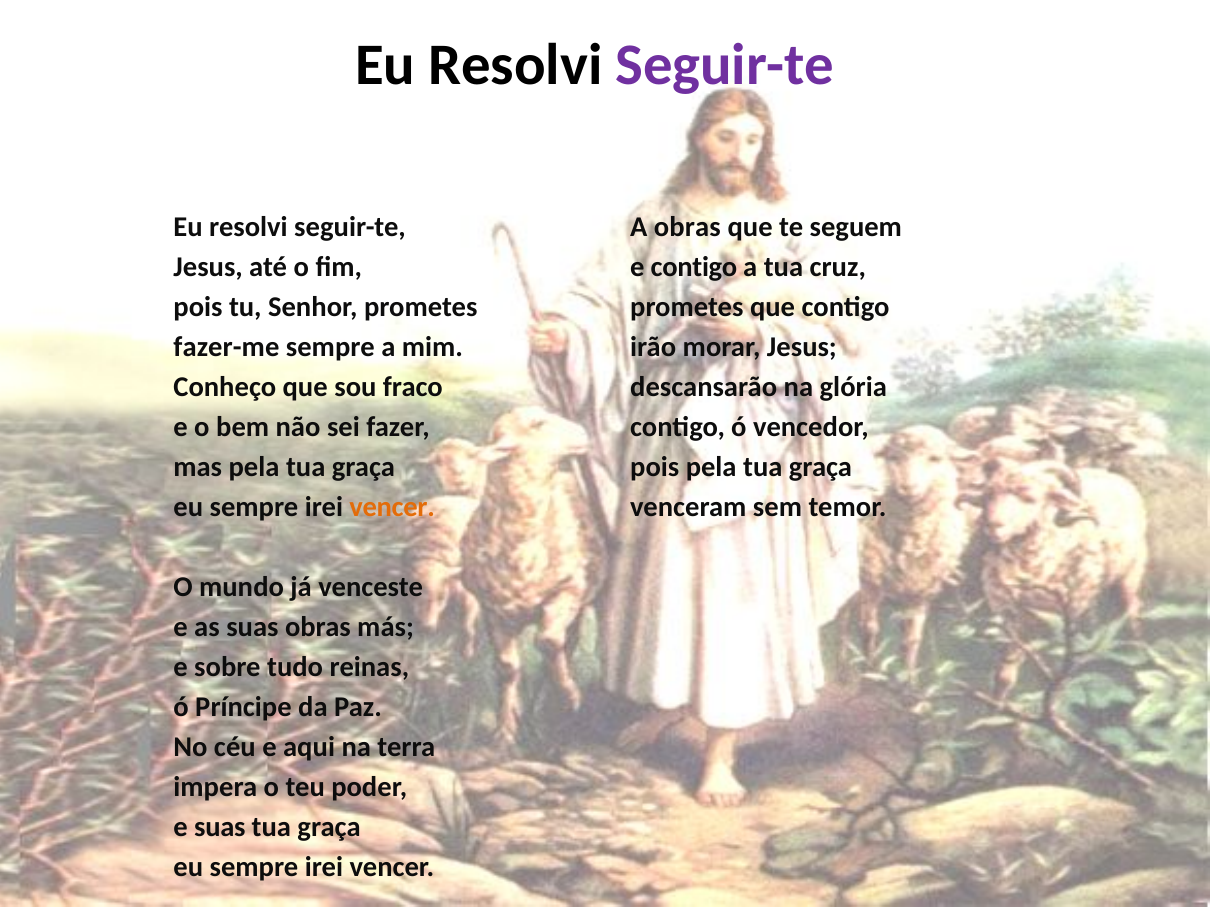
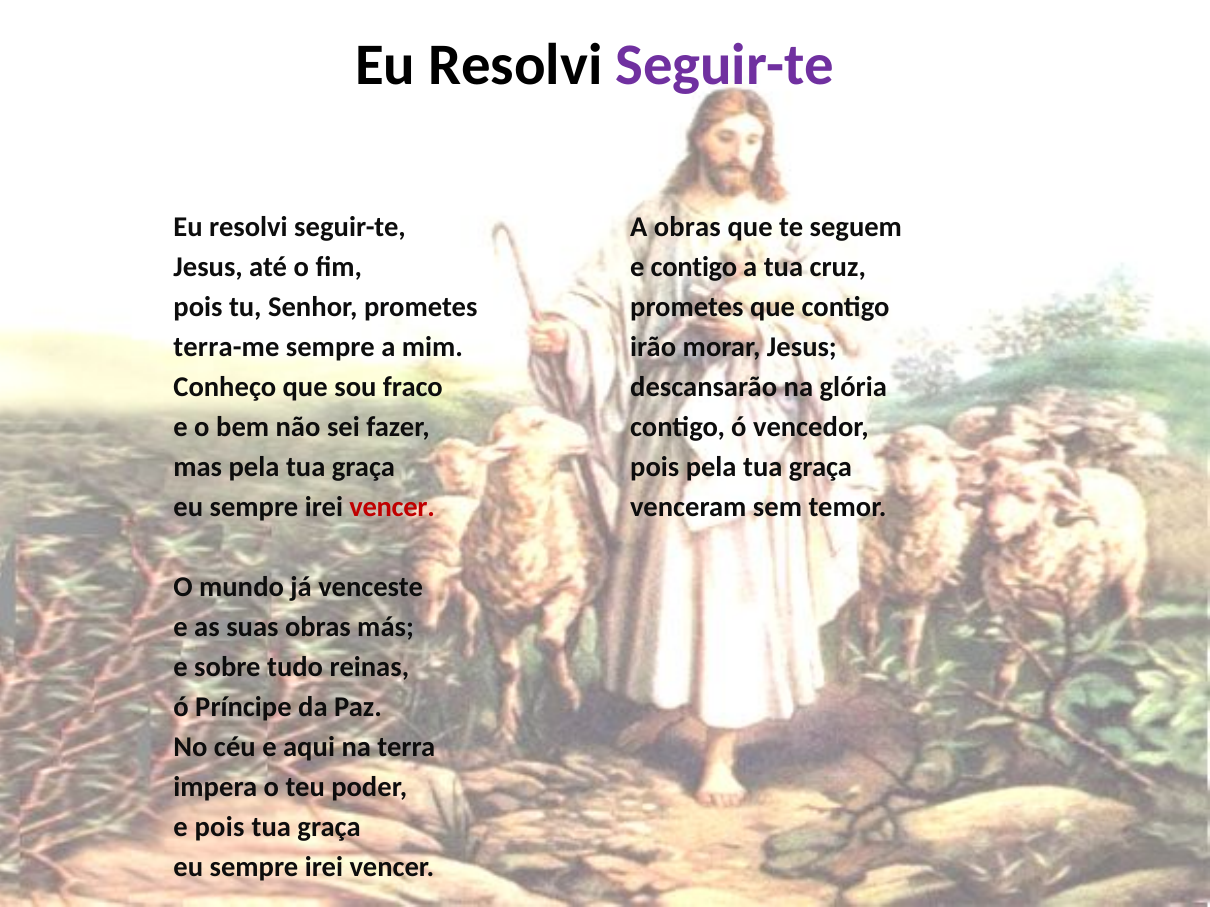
fazer-me: fazer-me -> terra-me
vencer at (392, 507) colour: orange -> red
e suas: suas -> pois
